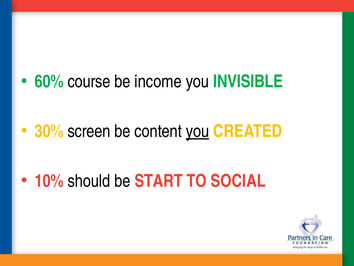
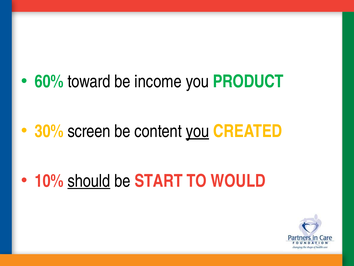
course: course -> toward
INVISIBLE: INVISIBLE -> PRODUCT
should underline: none -> present
SOCIAL: SOCIAL -> WOULD
